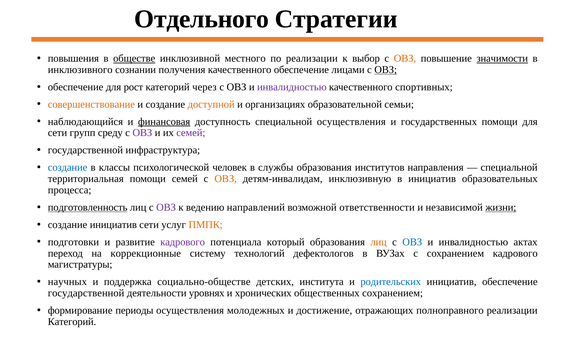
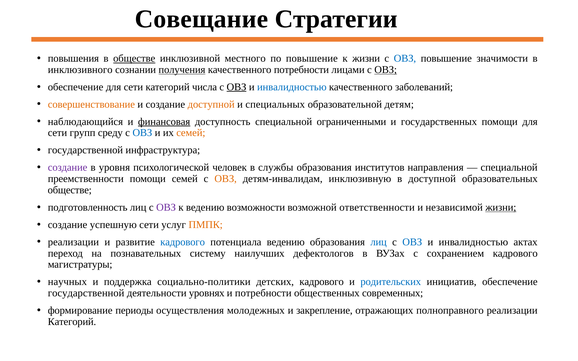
Отдельного: Отдельного -> Совещание
по реализации: реализации -> повышение
к выбор: выбор -> жизни
ОВЗ at (405, 58) colour: orange -> blue
значимости underline: present -> none
получения underline: none -> present
качественного обеспечение: обеспечение -> потребности
рост at (133, 87): рост -> сети
через: через -> числа
ОВЗ at (237, 87) underline: none -> present
инвалидностью at (292, 87) colour: purple -> blue
спортивных: спортивных -> заболеваний
организациях: организациях -> специальных
семьи: семьи -> детям
специальной осуществления: осуществления -> ограниченными
ОВЗ at (142, 133) colour: purple -> blue
семей at (191, 133) colour: purple -> orange
создание at (68, 168) colour: blue -> purple
классы: классы -> уровня
территориальная: территориальная -> преемственности
в инициатив: инициатив -> доступной
процесса at (70, 190): процесса -> обществе
подготовленность underline: present -> none
направлений: направлений -> возможности
создание инициатив: инициатив -> успешную
подготовки at (73, 242): подготовки -> реализации
кадрового at (183, 242) colour: purple -> blue
потенциала который: который -> ведению
лиц at (379, 242) colour: orange -> blue
коррекционные: коррекционные -> познавательных
технологий: технологий -> наилучших
социально-обществе: социально-обществе -> социально-политики
детских института: института -> кадрового
и хронических: хронических -> потребности
общественных сохранением: сохранением -> современных
достижение: достижение -> закрепление
